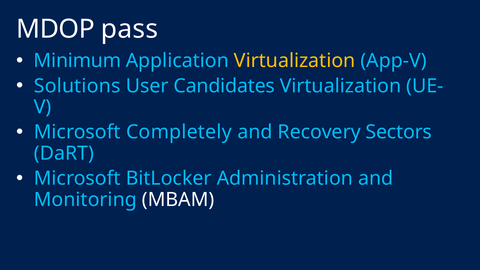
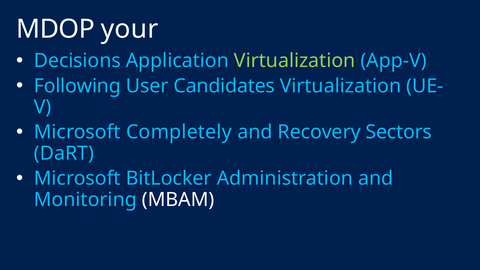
pass: pass -> your
Minimum: Minimum -> Decisions
Virtualization at (295, 61) colour: yellow -> light green
Solutions: Solutions -> Following
